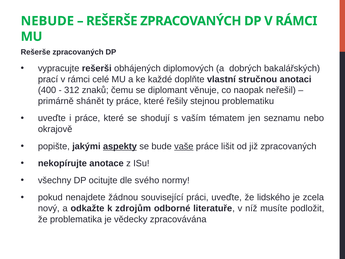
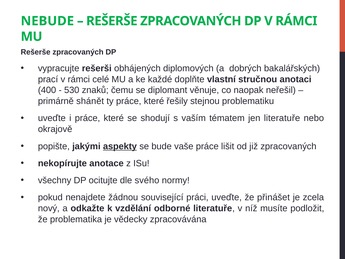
312: 312 -> 530
jen seznamu: seznamu -> literatuře
vaše underline: present -> none
lidského: lidského -> přinášet
zdrojům: zdrojům -> vzdělání
